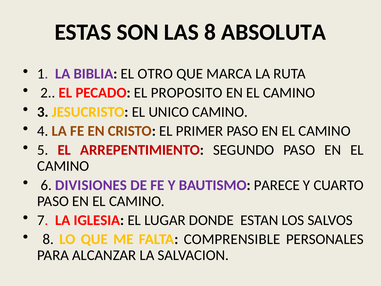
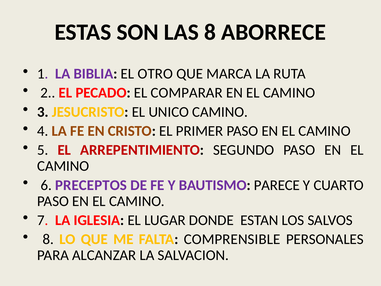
ABSOLUTA: ABSOLUTA -> ABORRECE
PROPOSITO: PROPOSITO -> COMPARAR
DIVISIONES: DIVISIONES -> PRECEPTOS
